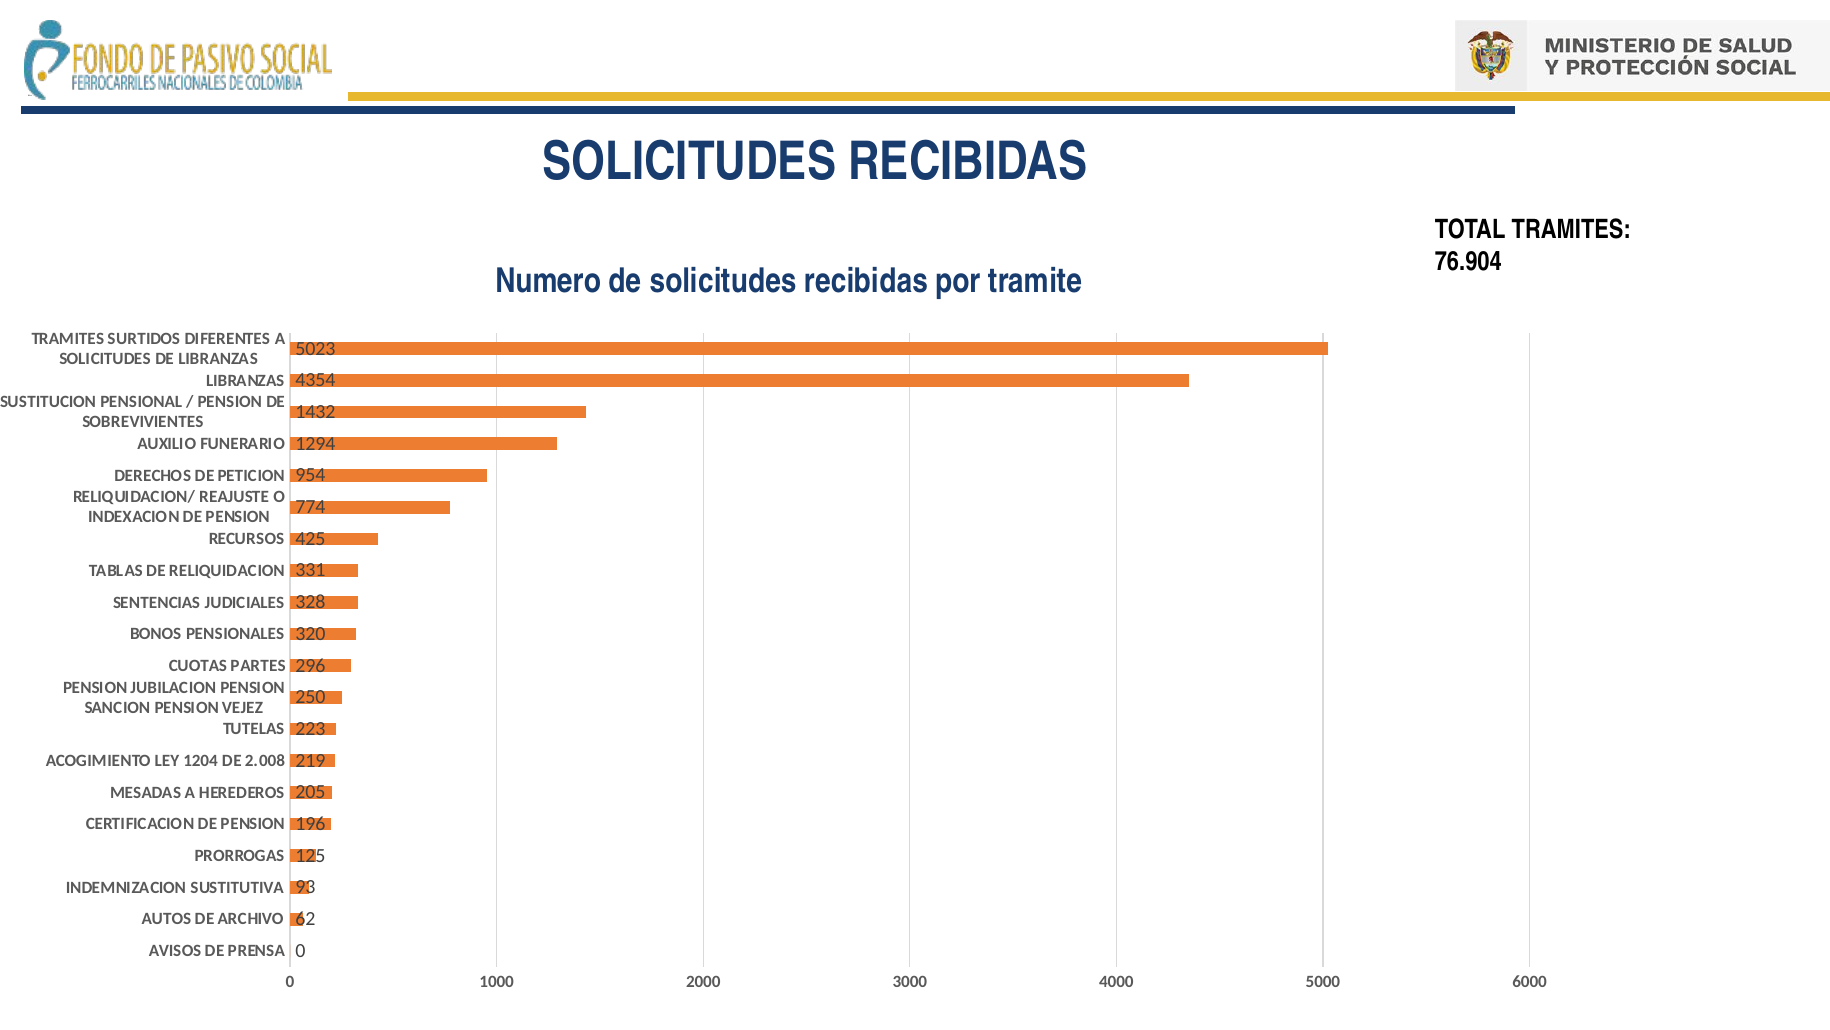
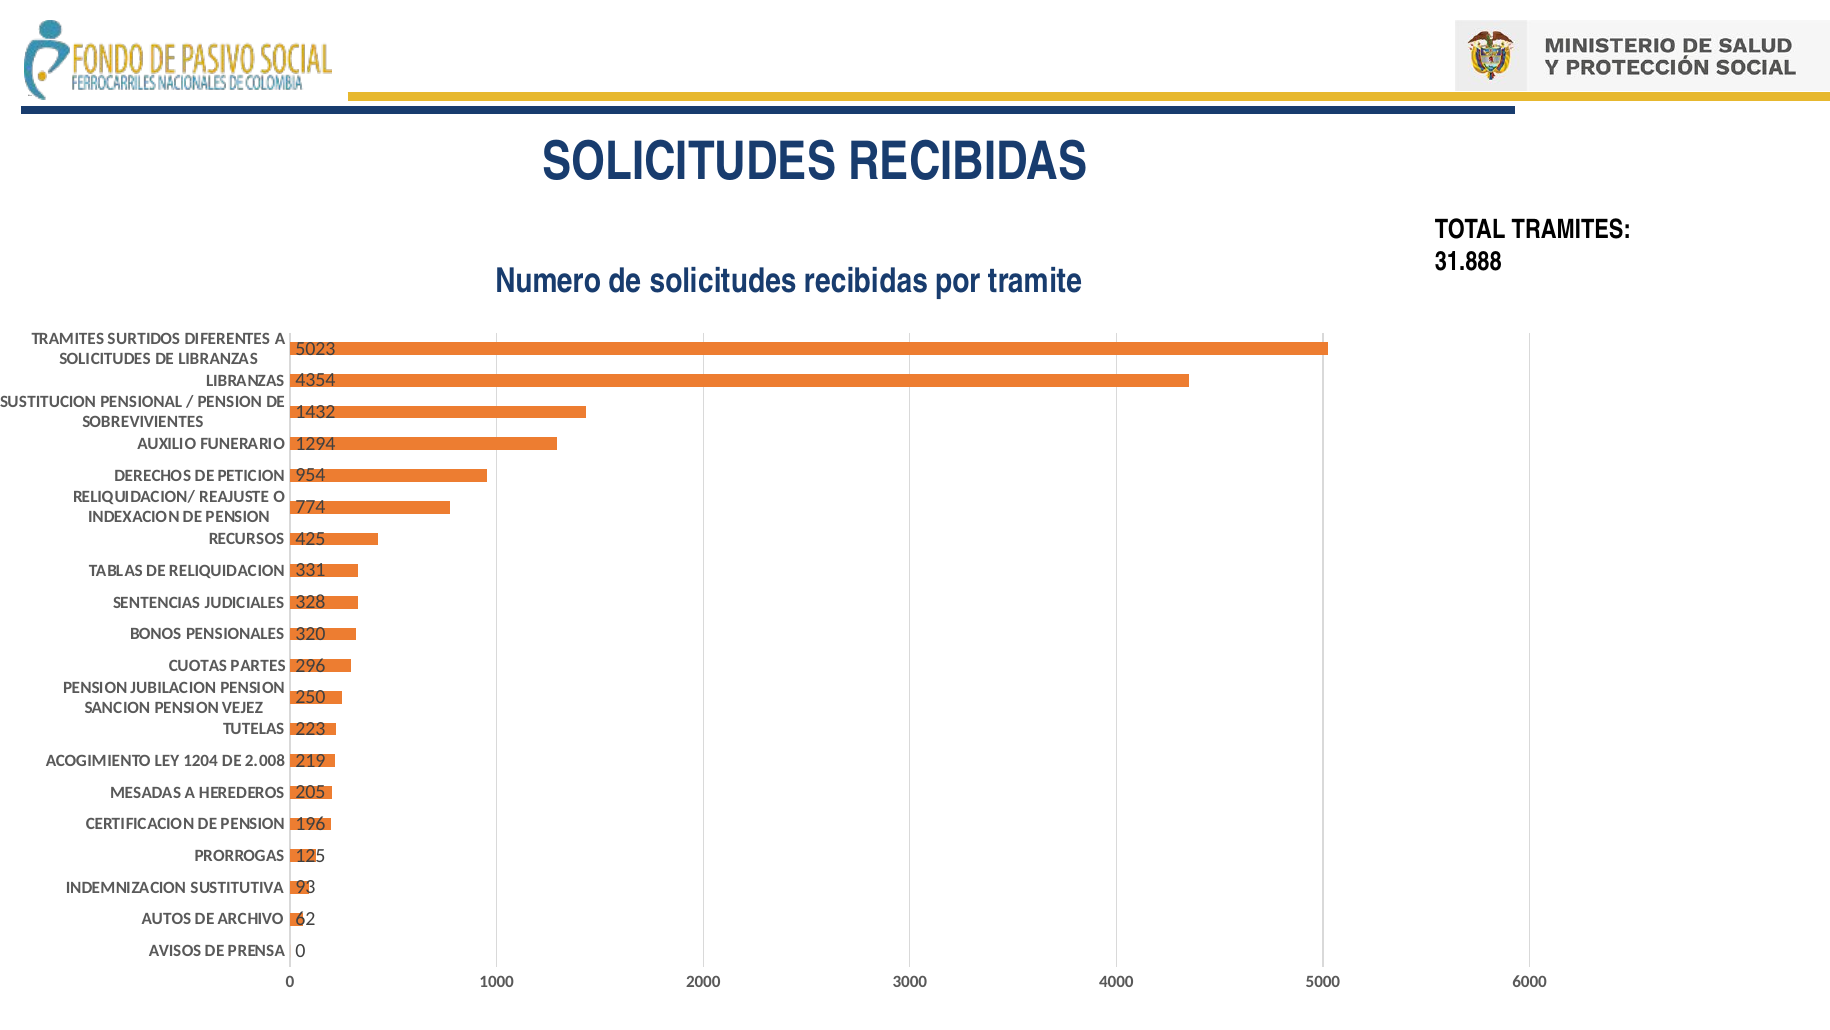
76.904: 76.904 -> 31.888
